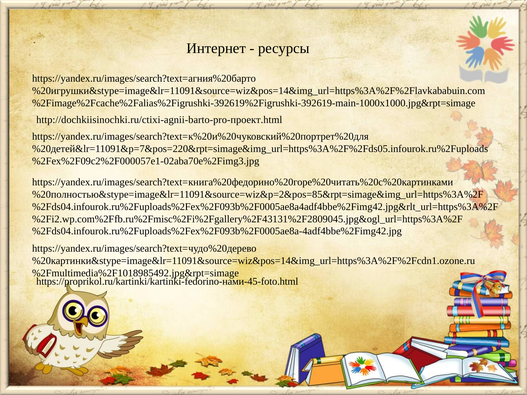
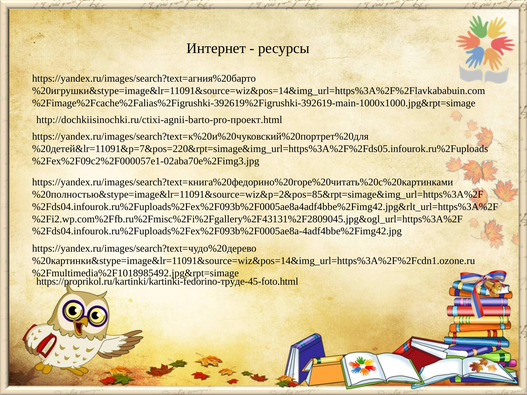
https://proprikol.ru/kartinki/kartinki-fedorino-нами-45-foto.html: https://proprikol.ru/kartinki/kartinki-fedorino-нами-45-foto.html -> https://proprikol.ru/kartinki/kartinki-fedorino-труде-45-foto.html
